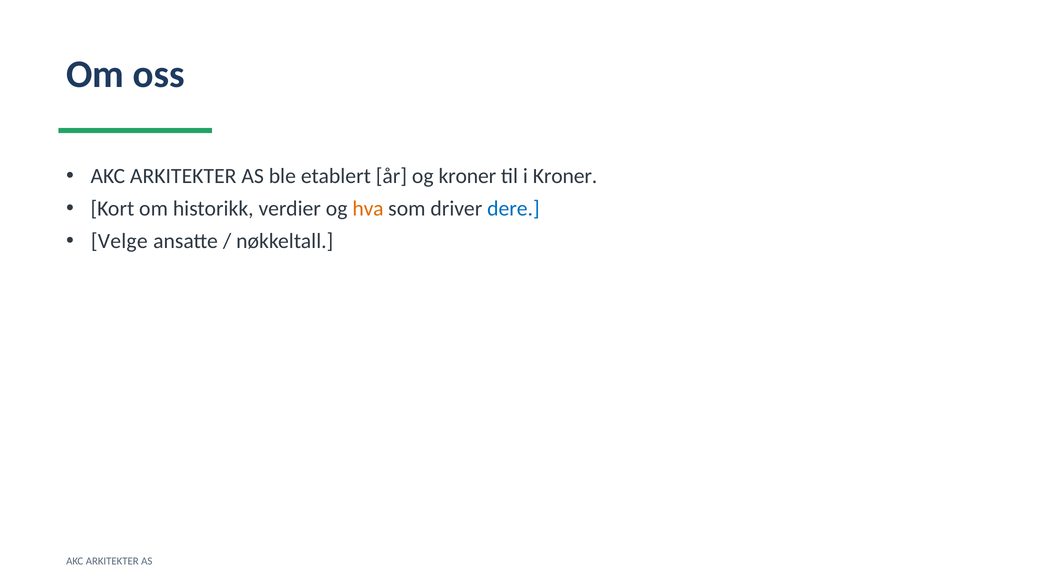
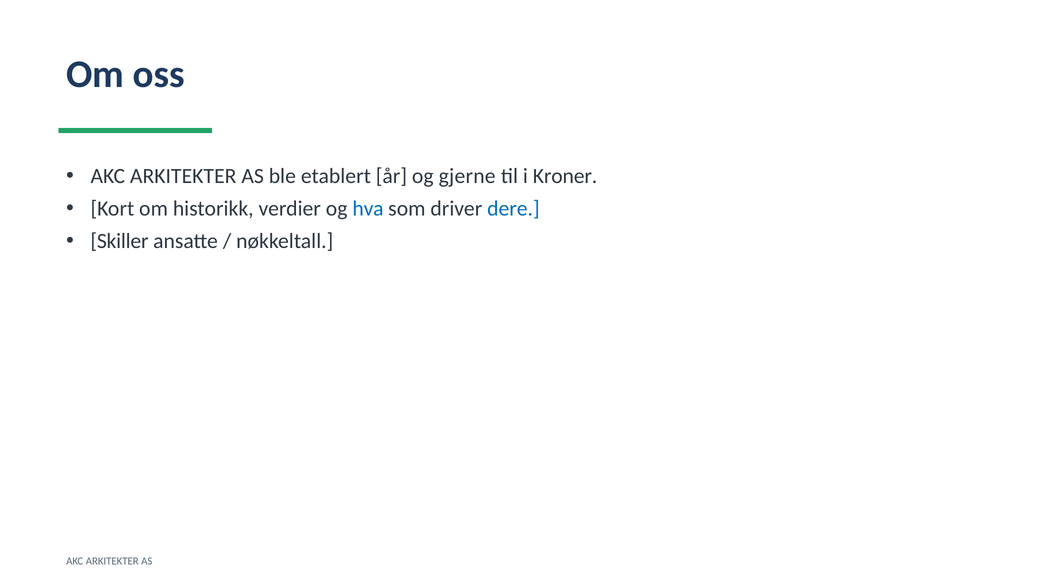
og kroner: kroner -> gjerne
hva colour: orange -> blue
Velge: Velge -> Skiller
